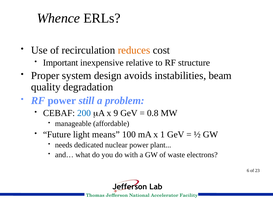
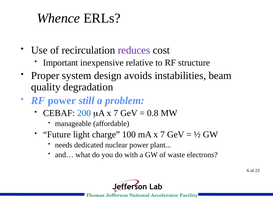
reduces colour: orange -> purple
A x 9: 9 -> 7
means: means -> charge
mA x 1: 1 -> 7
